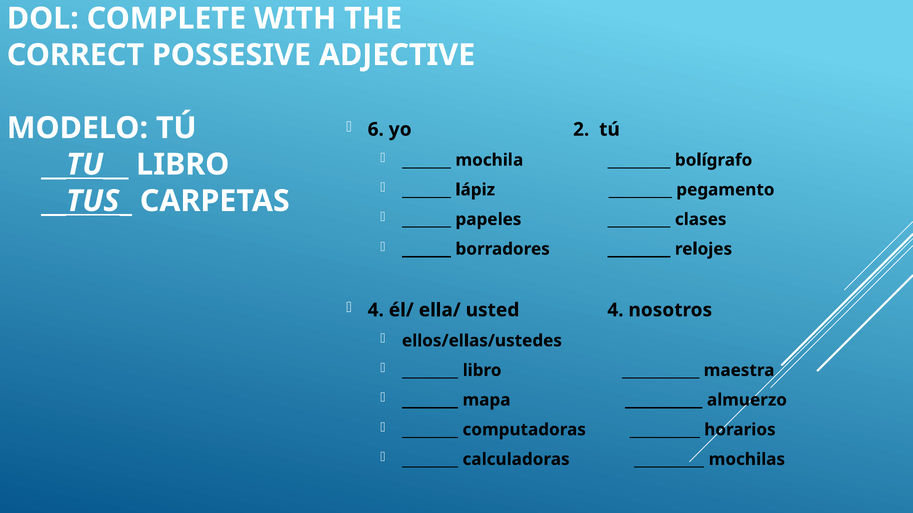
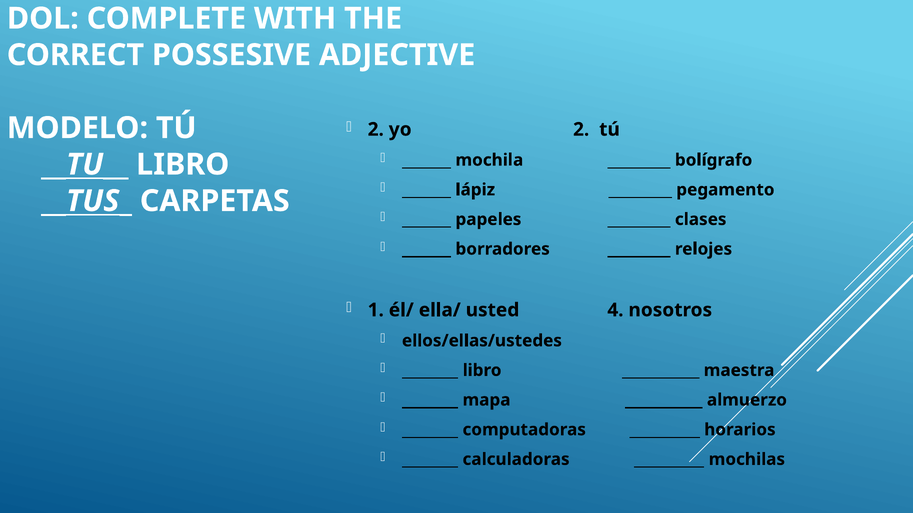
6 at (376, 130): 6 -> 2
4 at (376, 310): 4 -> 1
